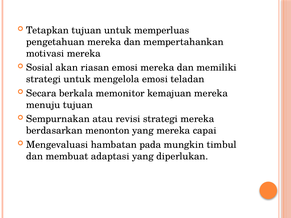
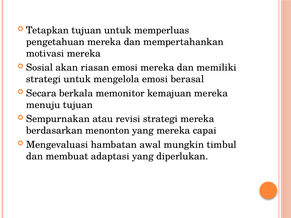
teladan: teladan -> berasal
pada: pada -> awal
